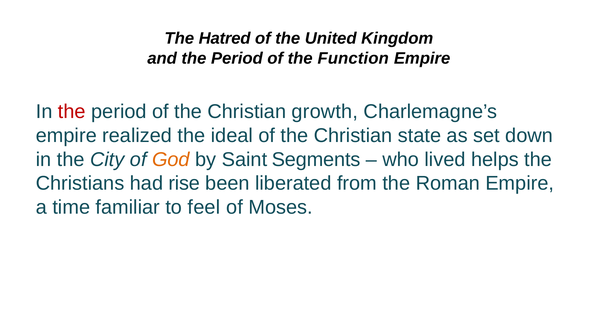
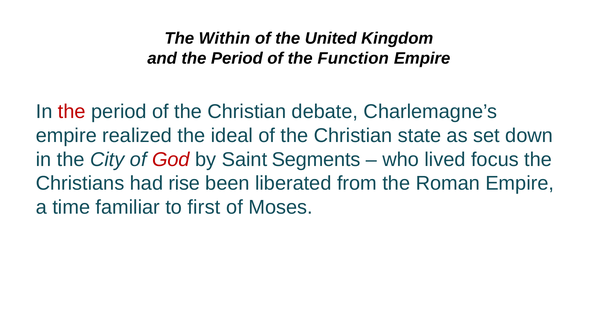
Hatred: Hatred -> Within
growth: growth -> debate
God colour: orange -> red
helps: helps -> focus
feel: feel -> first
